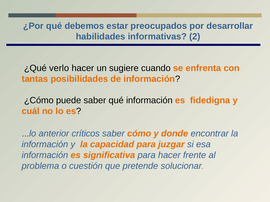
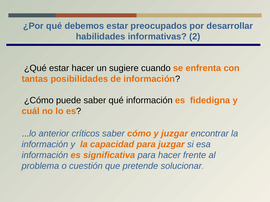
¿Qué verlo: verlo -> estar
y donde: donde -> juzgar
